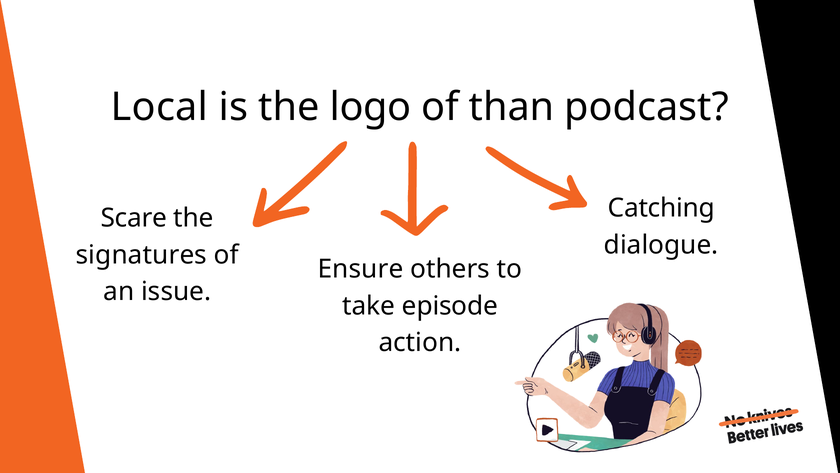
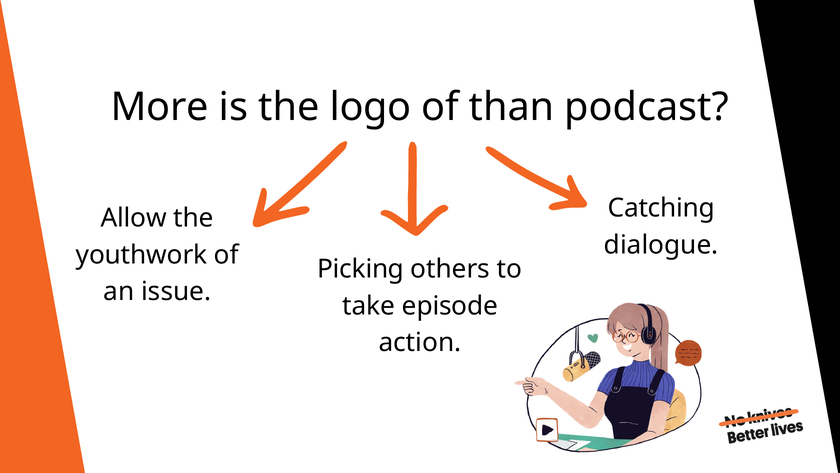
Local: Local -> More
Scare: Scare -> Allow
signatures: signatures -> youthwork
Ensure: Ensure -> Picking
